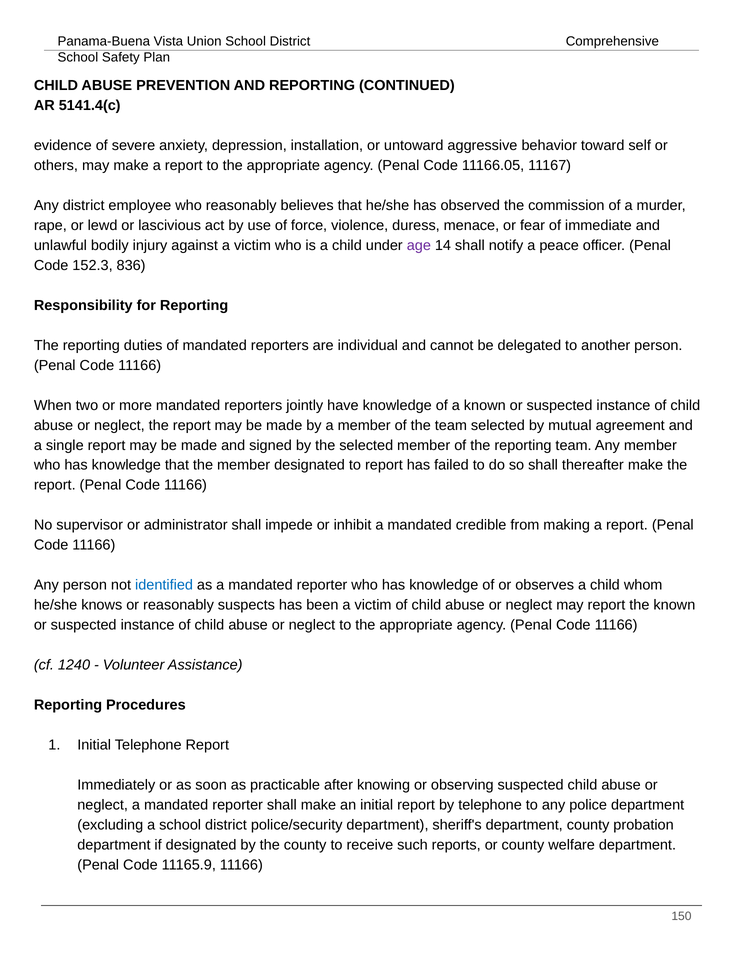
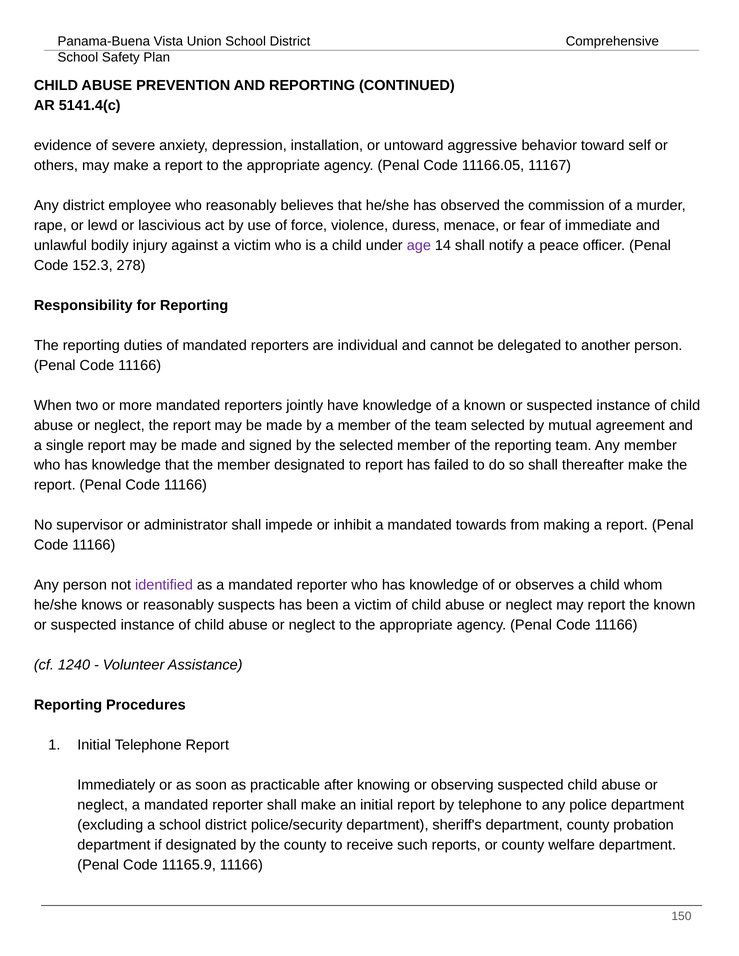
836: 836 -> 278
credible: credible -> towards
identified colour: blue -> purple
